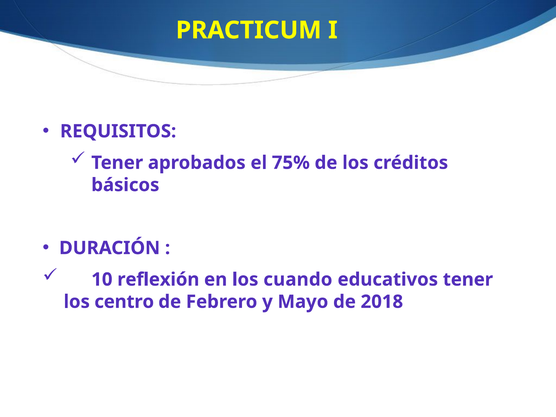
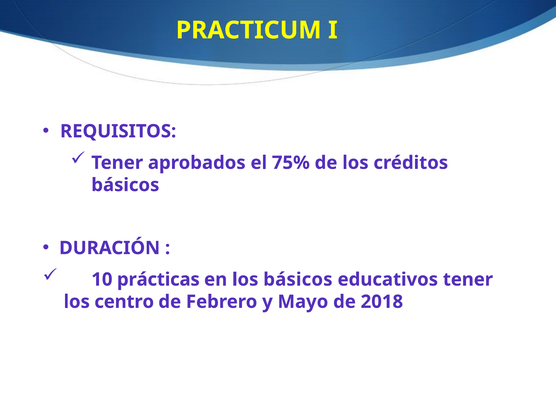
reflexión: reflexión -> prácticas
los cuando: cuando -> básicos
